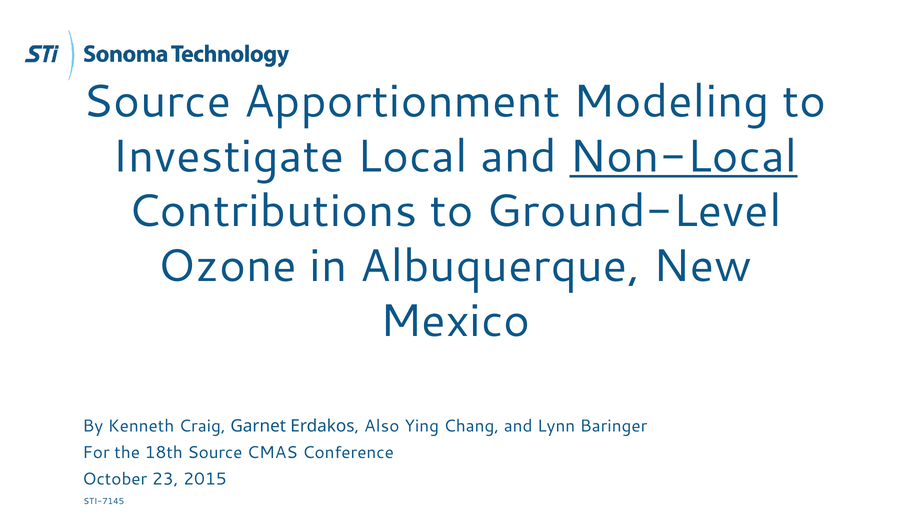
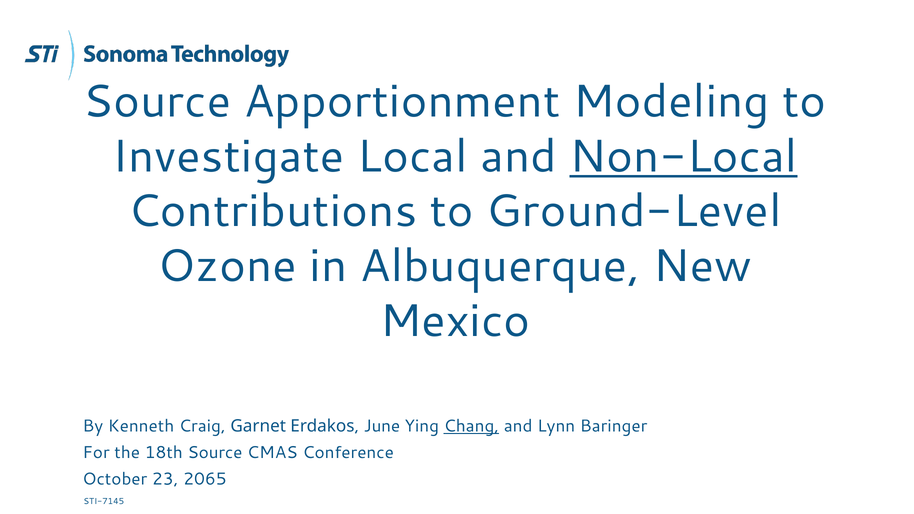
Also: Also -> June
Chang underline: none -> present
2015: 2015 -> 2065
